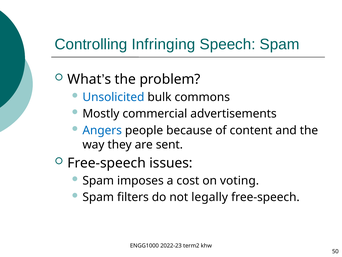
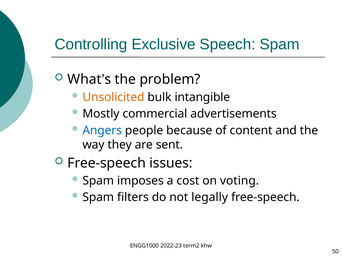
Infringing: Infringing -> Exclusive
Unsolicited colour: blue -> orange
commons: commons -> intangible
